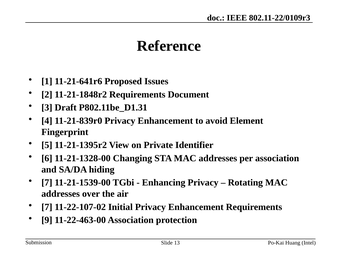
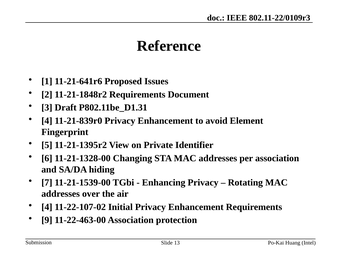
7 at (47, 207): 7 -> 4
